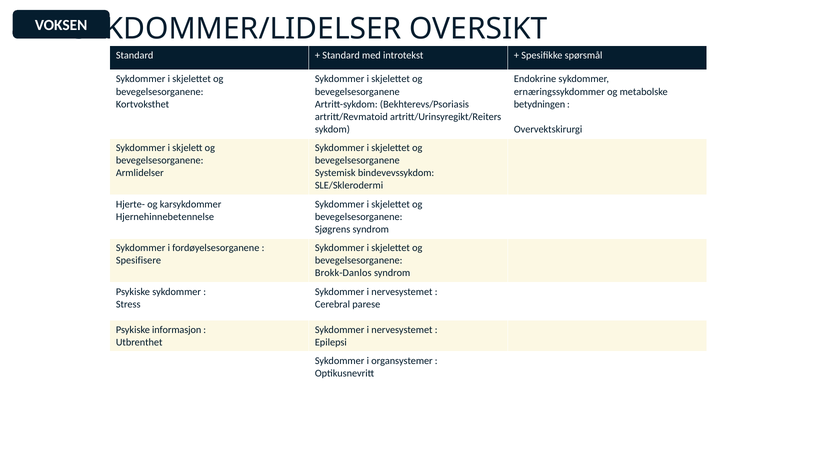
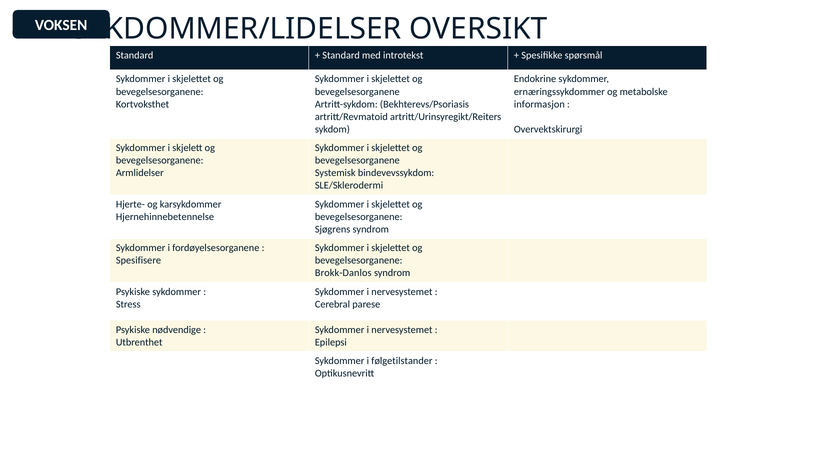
betydningen: betydningen -> informasjon
informasjon: informasjon -> nødvendige
organsystemer: organsystemer -> følgetilstander
